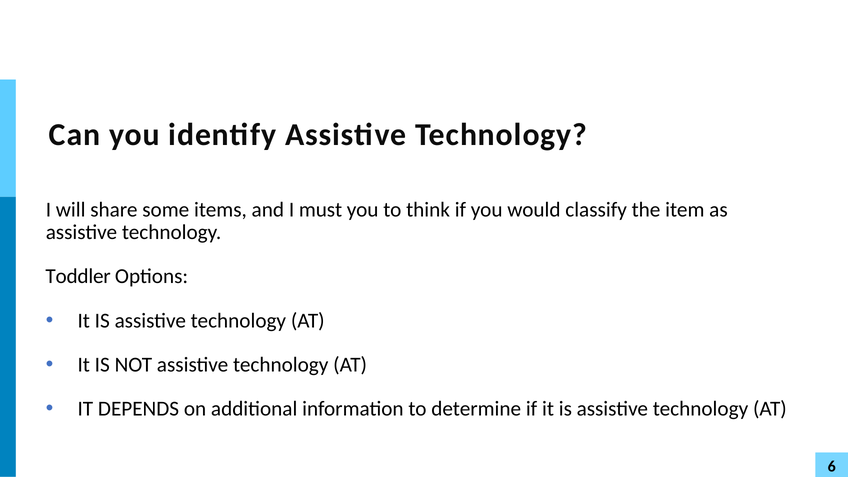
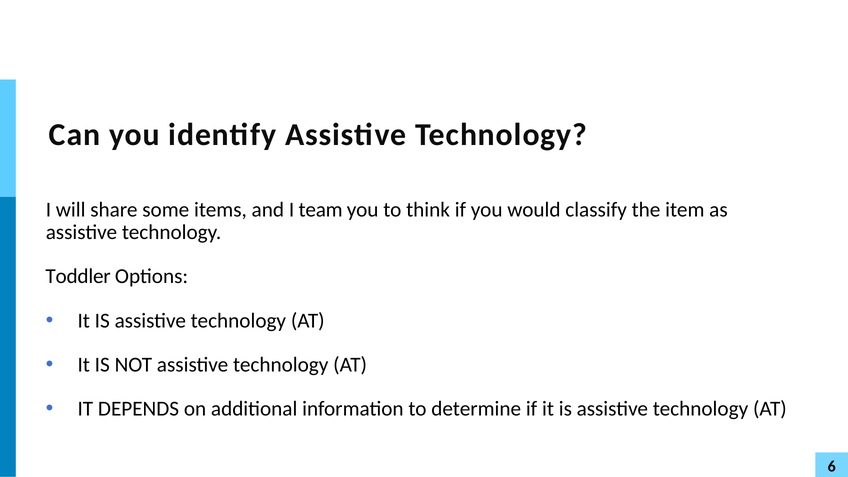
must: must -> team
